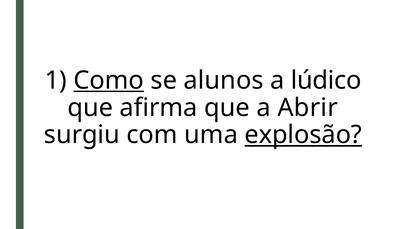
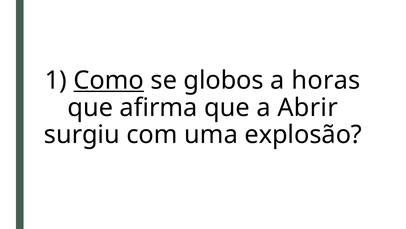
alunos: alunos -> globos
lúdico: lúdico -> horas
explosão underline: present -> none
